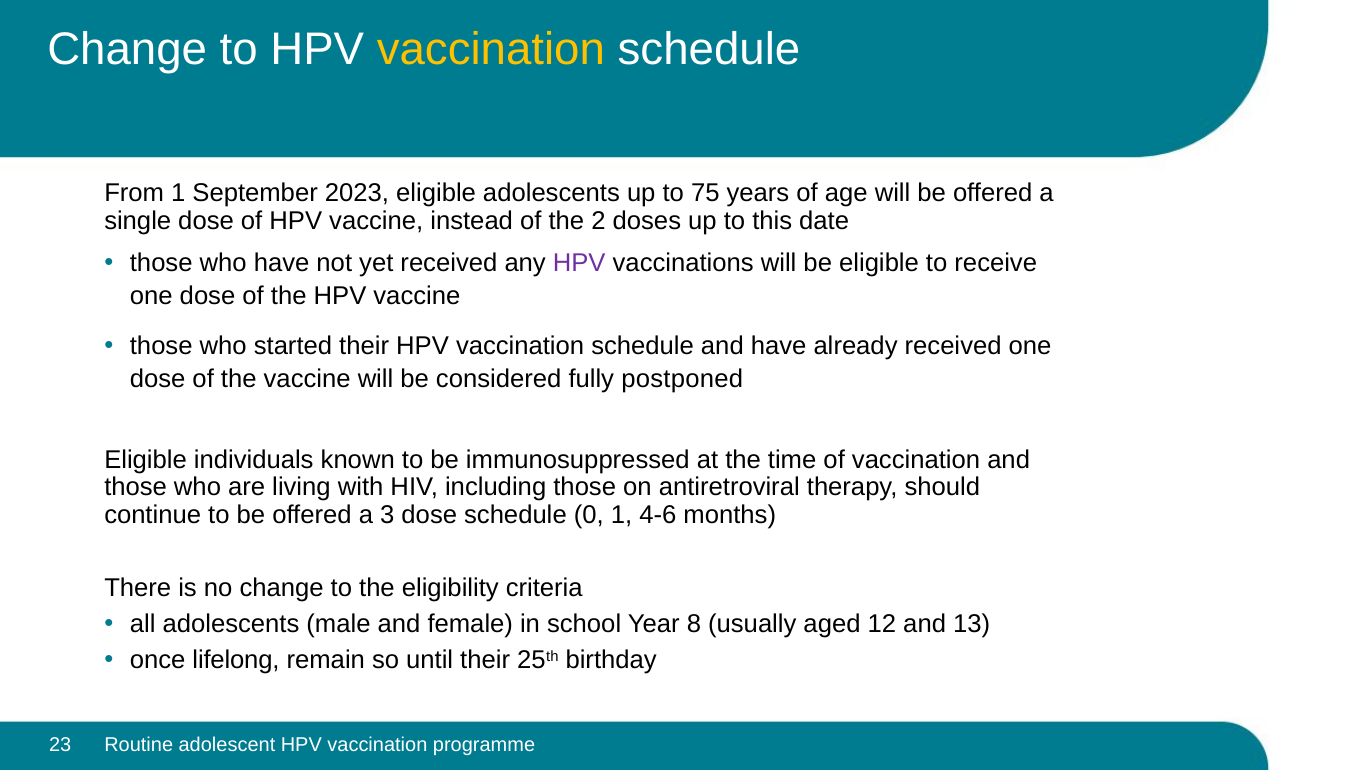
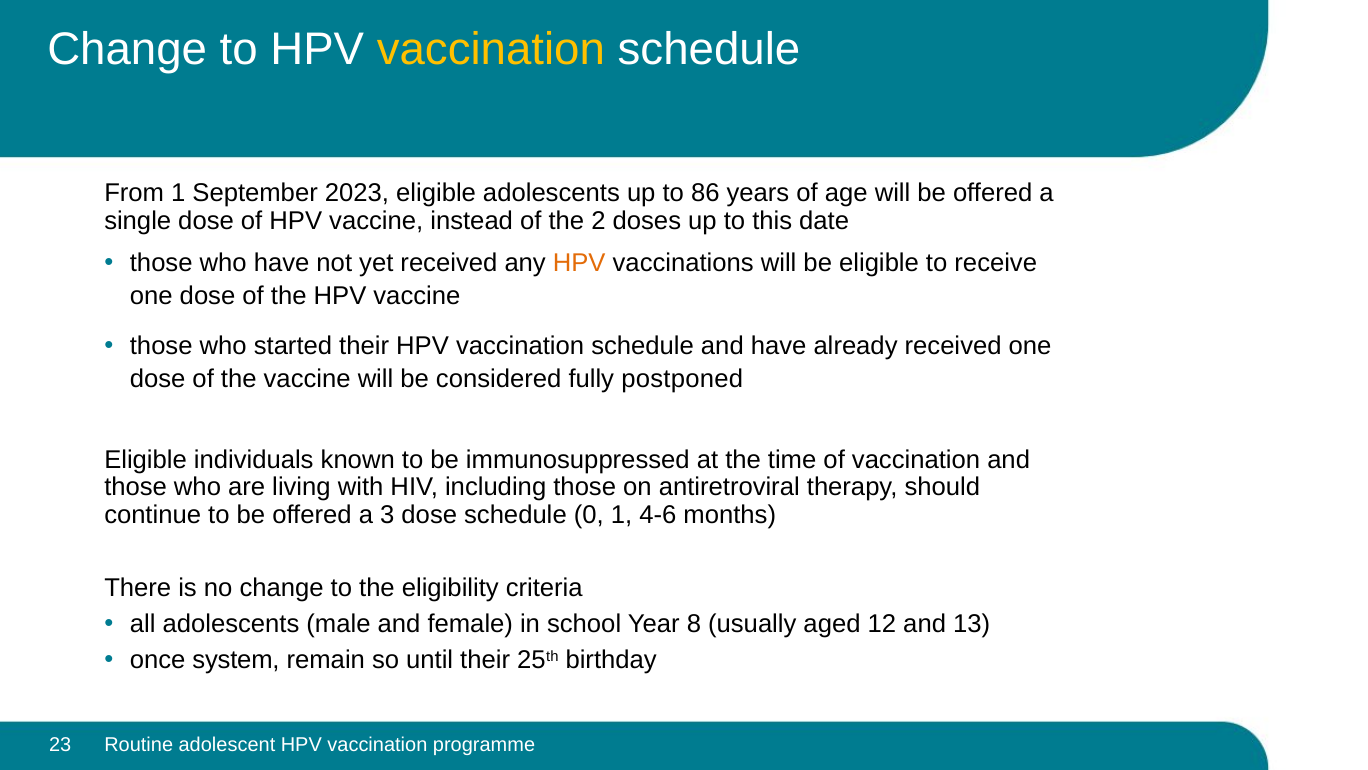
75: 75 -> 86
HPV at (579, 263) colour: purple -> orange
lifelong: lifelong -> system
